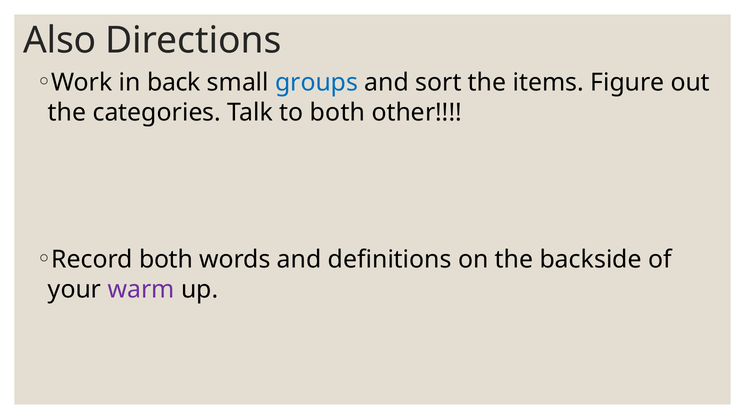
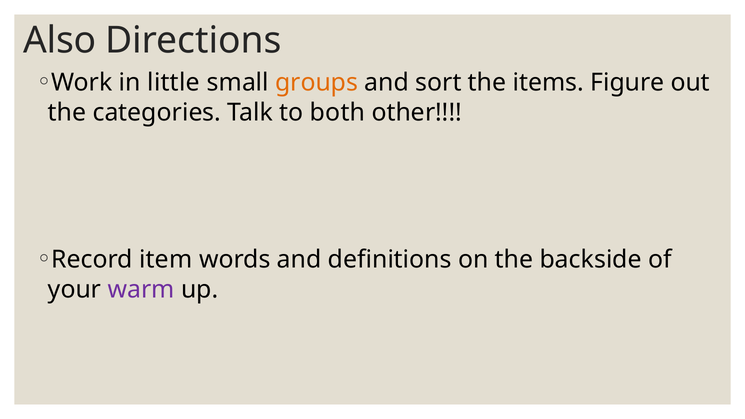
back: back -> little
groups colour: blue -> orange
Record both: both -> item
